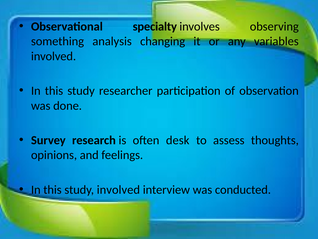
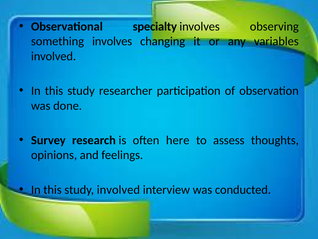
something analysis: analysis -> involves
desk: desk -> here
